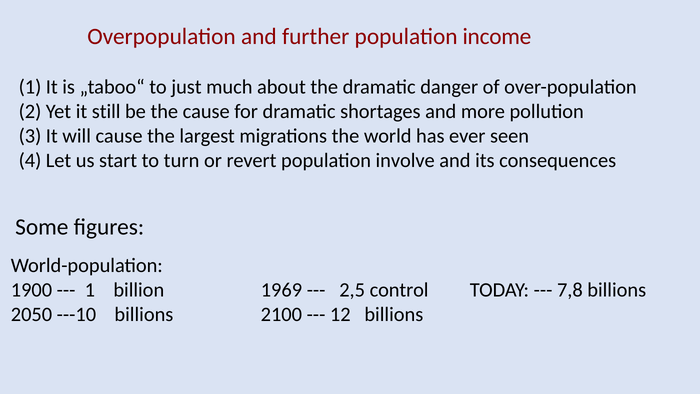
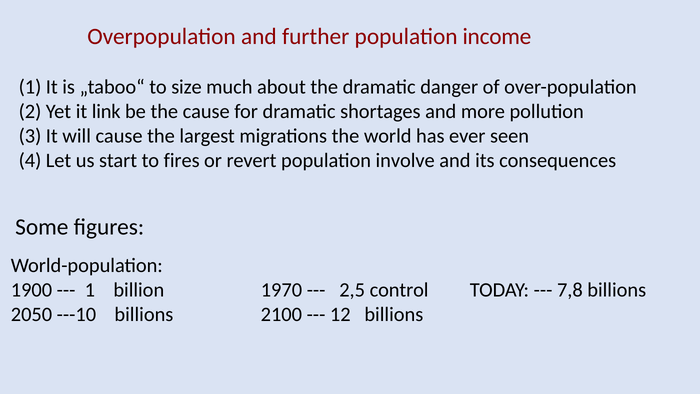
just: just -> size
still: still -> link
turn: turn -> fires
1969: 1969 -> 1970
